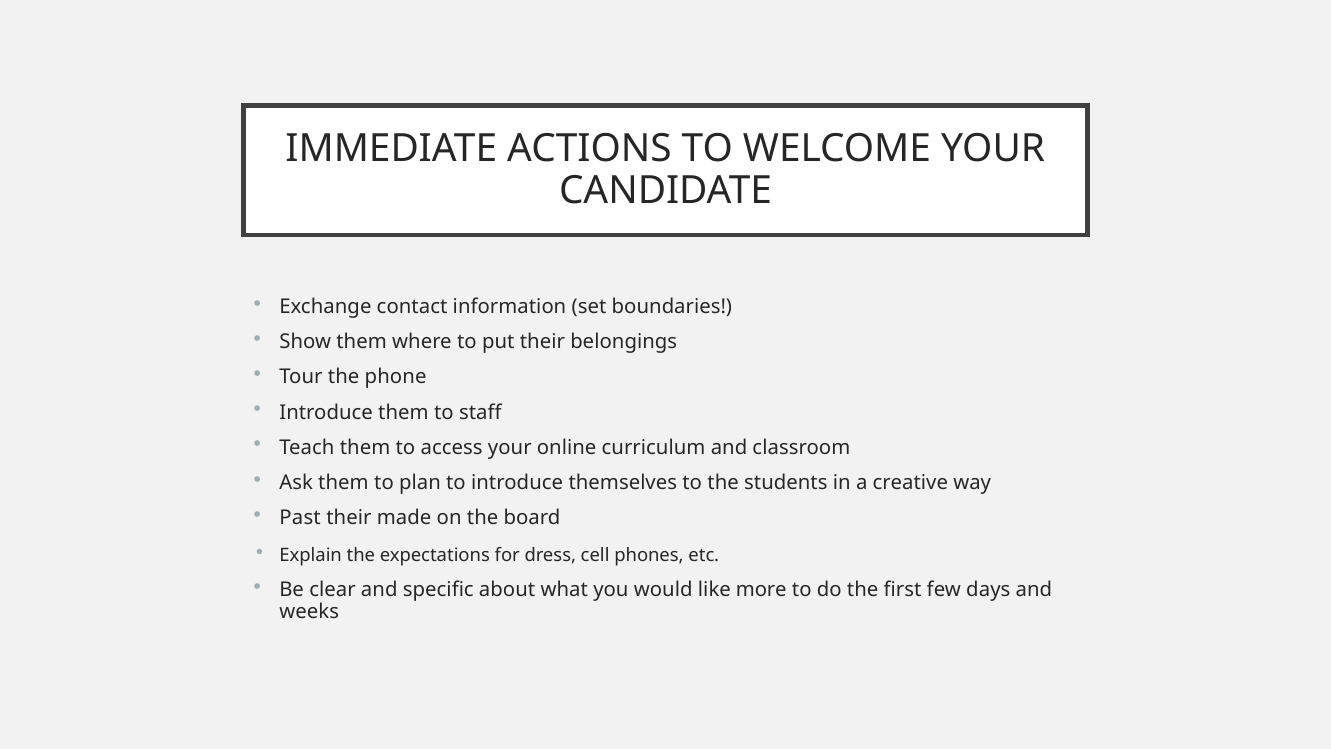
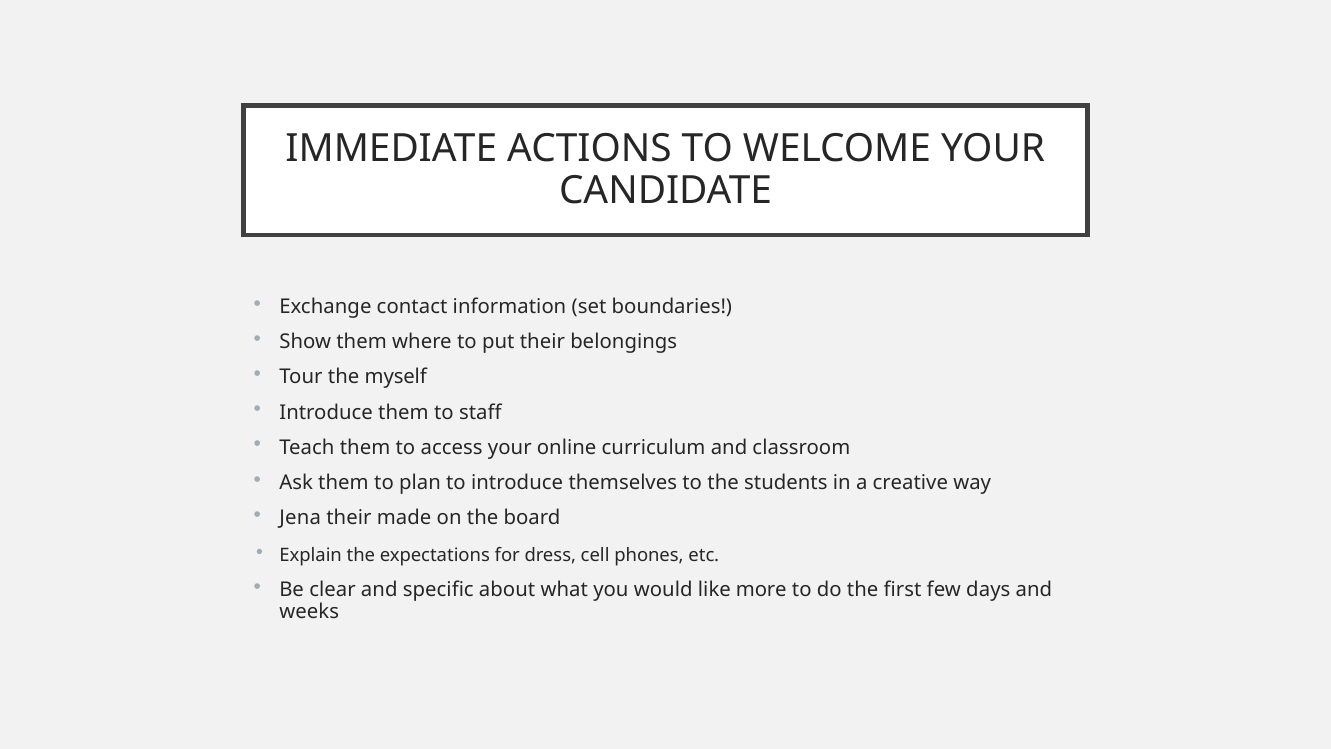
phone: phone -> myself
Past: Past -> Jena
